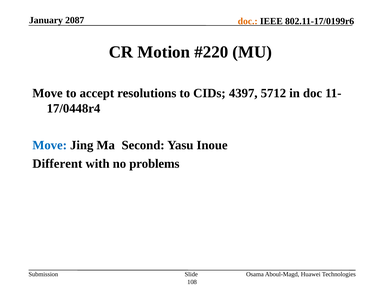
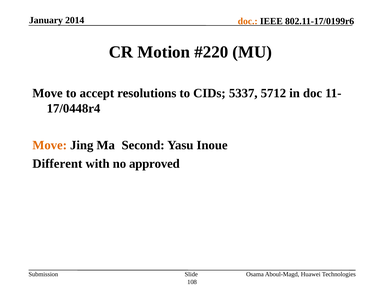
2087: 2087 -> 2014
4397: 4397 -> 5337
Move at (50, 145) colour: blue -> orange
problems: problems -> approved
